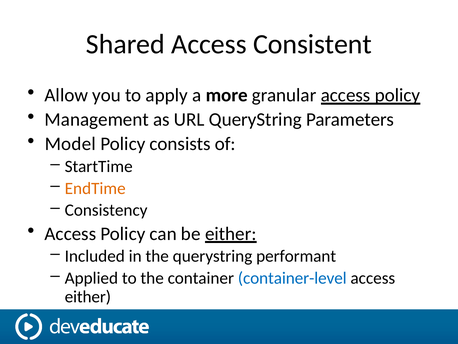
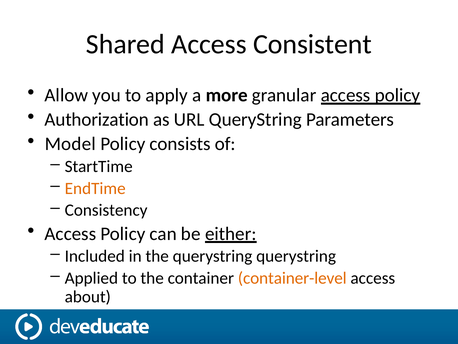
Management: Management -> Authorization
querystring performant: performant -> querystring
container-level colour: blue -> orange
either at (88, 296): either -> about
